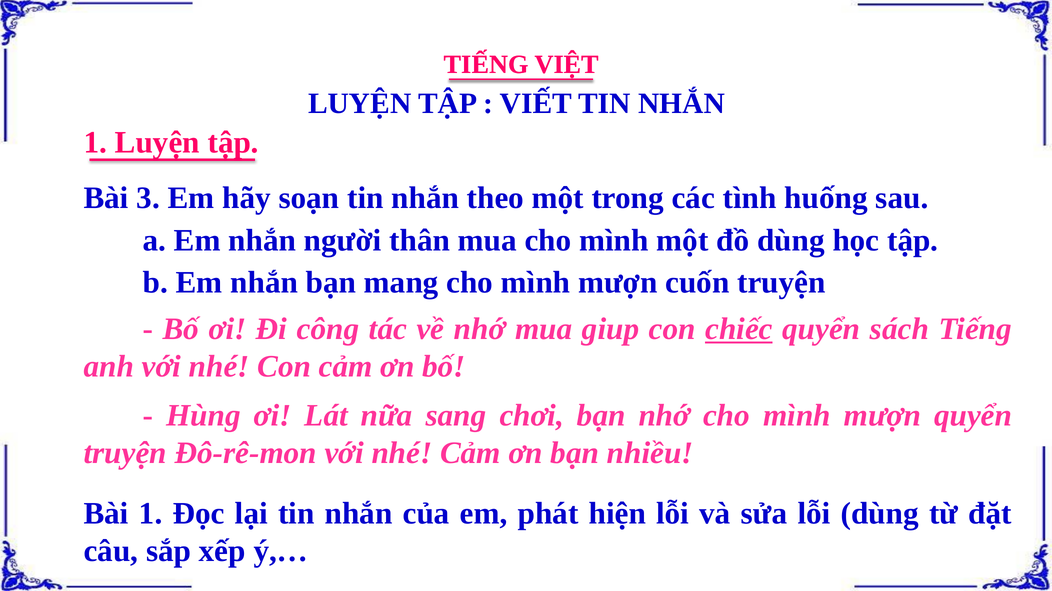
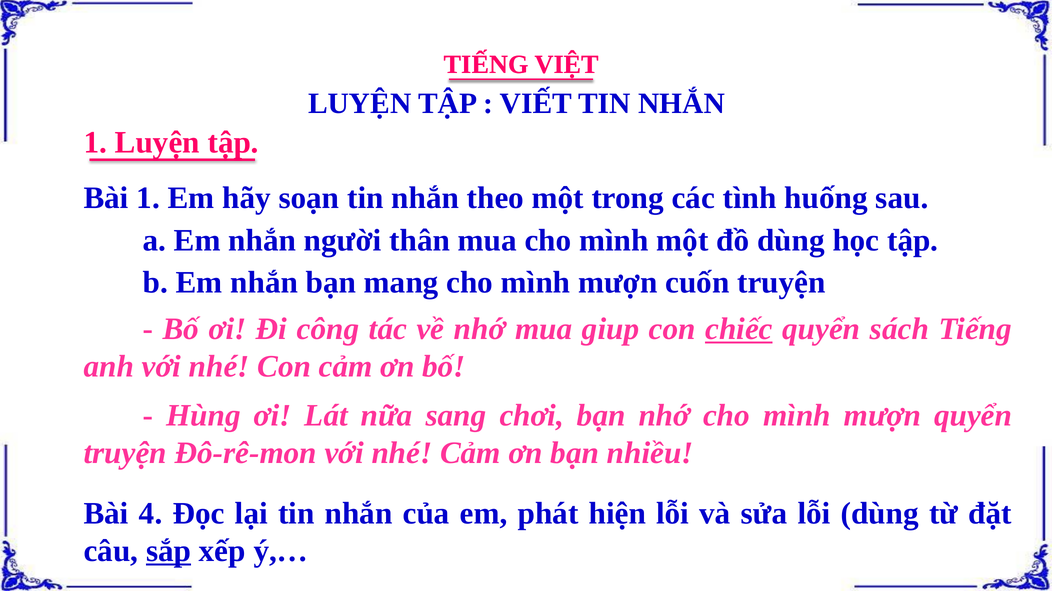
Bài 3: 3 -> 1
Bài 1: 1 -> 4
sắp underline: none -> present
